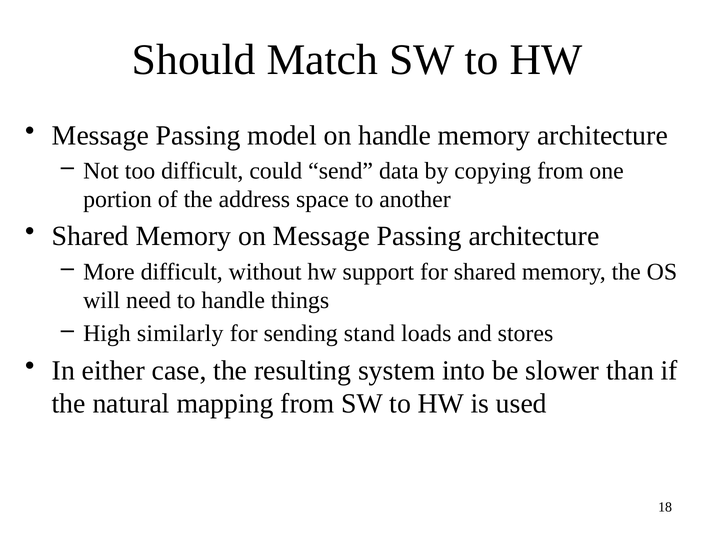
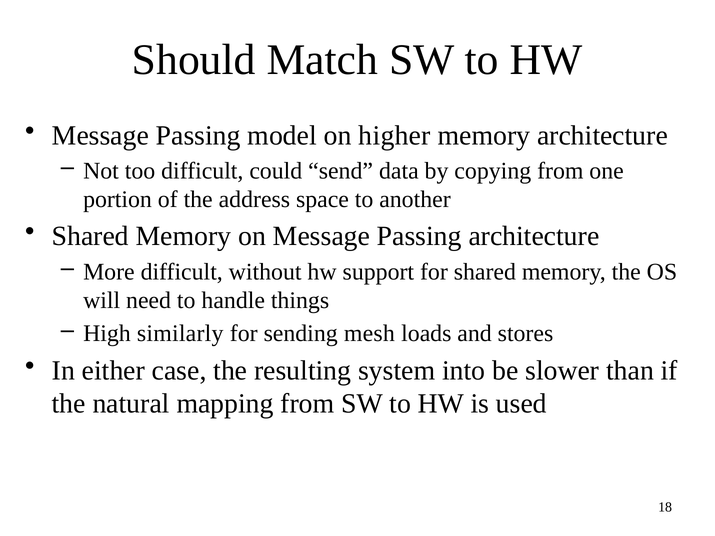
on handle: handle -> higher
stand: stand -> mesh
